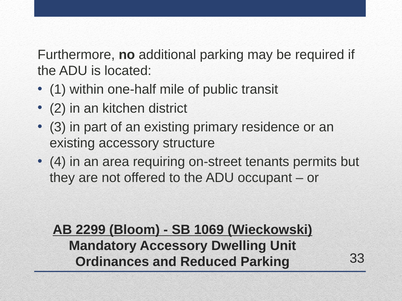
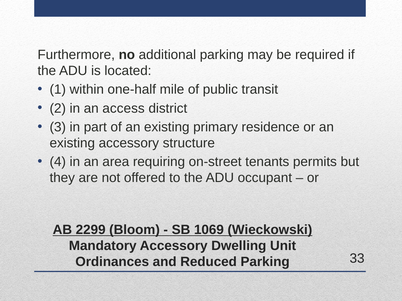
kitchen: kitchen -> access
